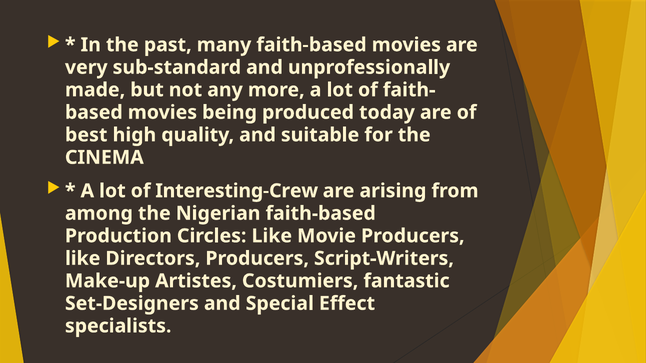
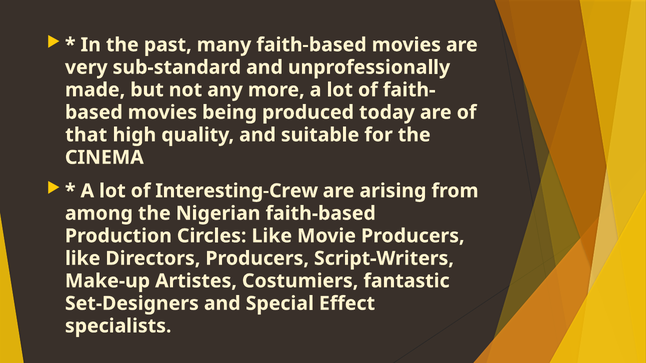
best: best -> that
